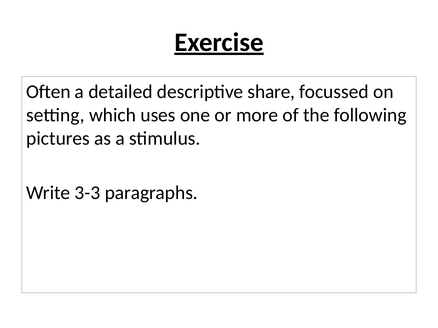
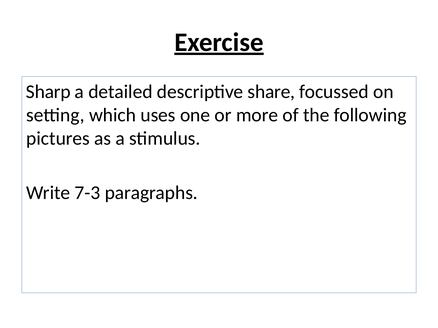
Often: Often -> Sharp
3-3: 3-3 -> 7-3
